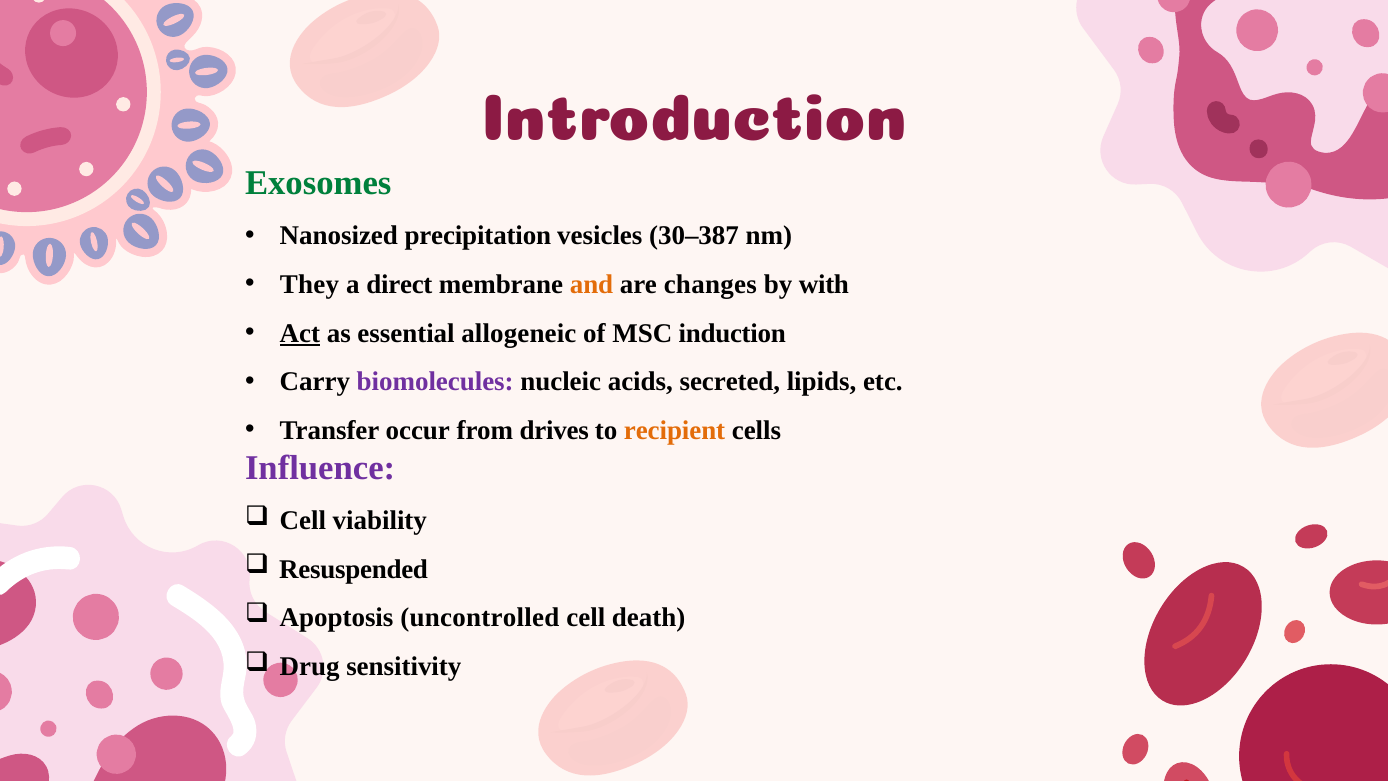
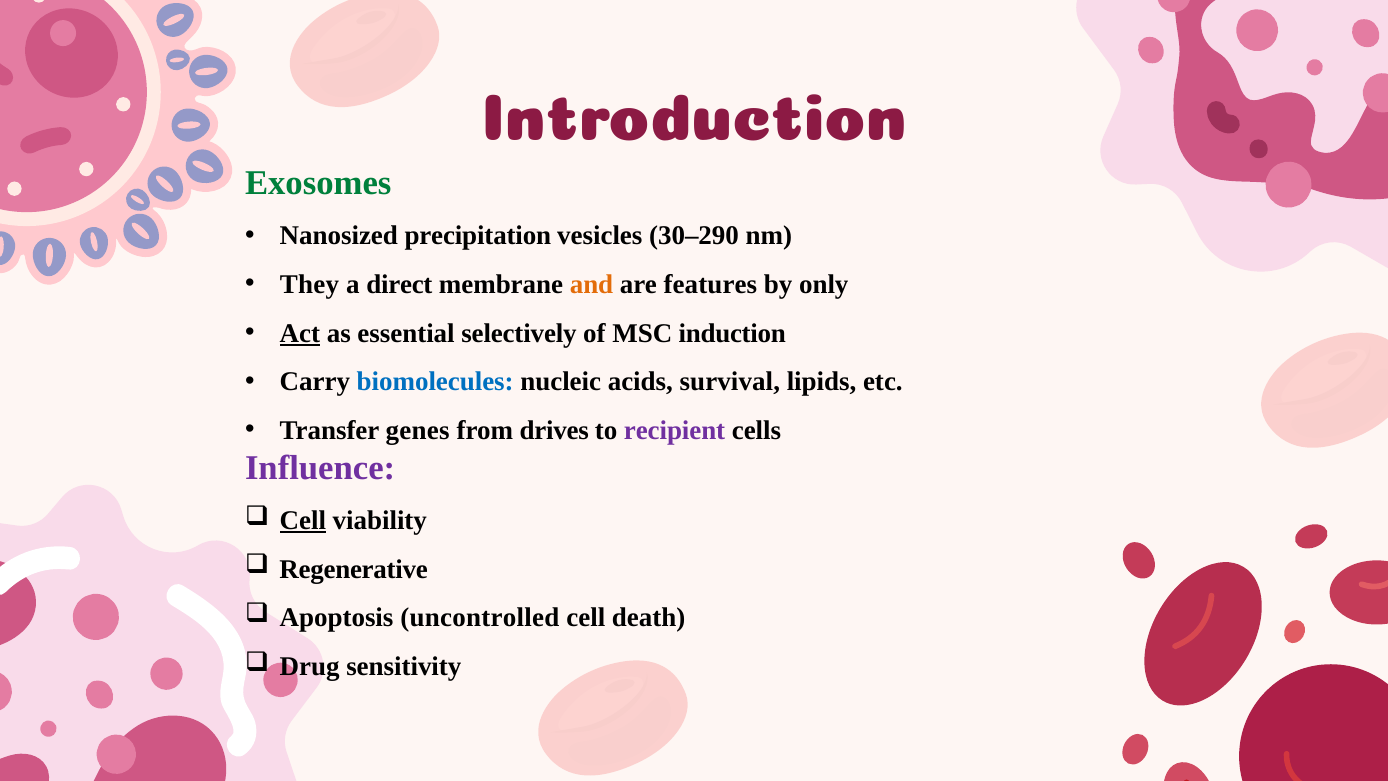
30–387: 30–387 -> 30–290
changes: changes -> features
with: with -> only
allogeneic: allogeneic -> selectively
biomolecules colour: purple -> blue
secreted: secreted -> survival
occur: occur -> genes
recipient colour: orange -> purple
Cell at (303, 520) underline: none -> present
Resuspended: Resuspended -> Regenerative
